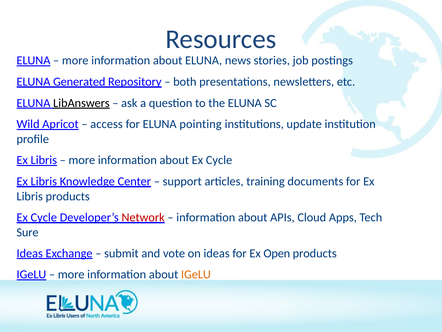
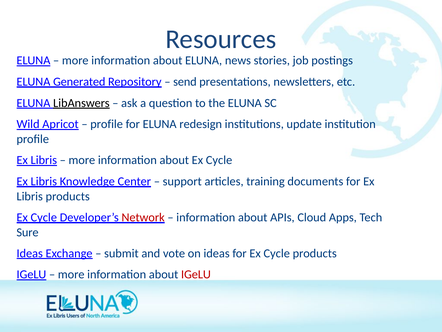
both: both -> send
access at (107, 124): access -> profile
pointing: pointing -> redesign
for Ex Open: Open -> Cycle
IGeLU at (196, 274) colour: orange -> red
